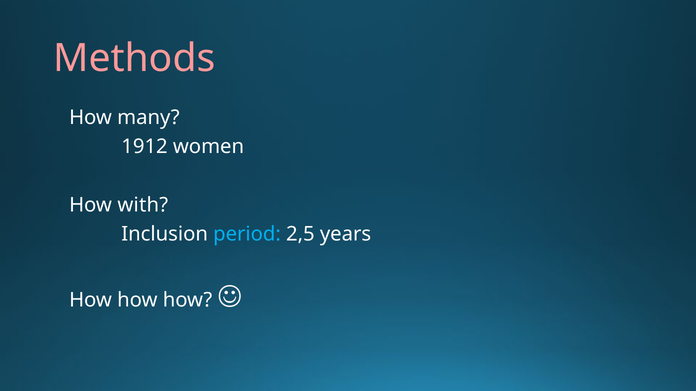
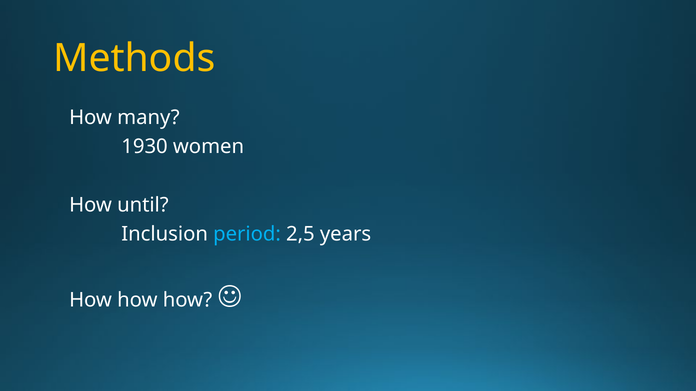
Methods colour: pink -> yellow
1912: 1912 -> 1930
with: with -> until
